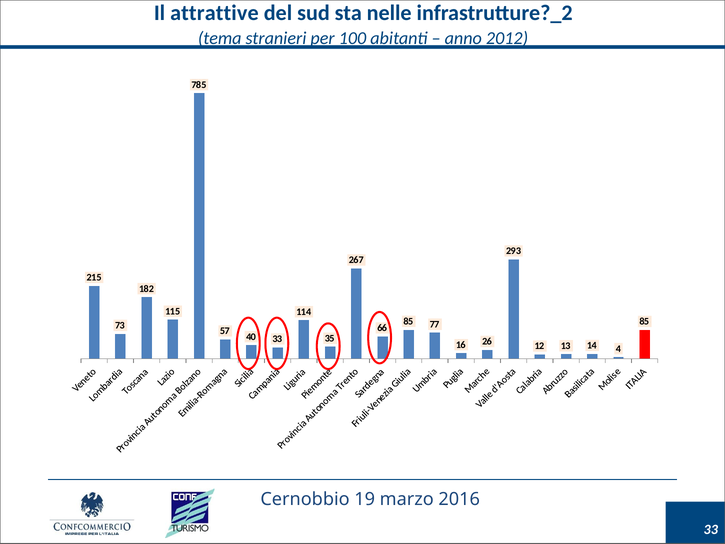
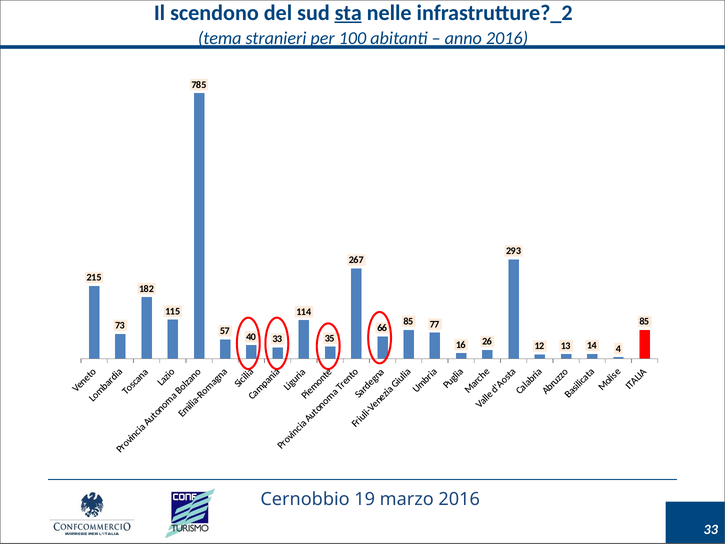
attrattive: attrattive -> scendono
sta underline: none -> present
anno 2012: 2012 -> 2016
